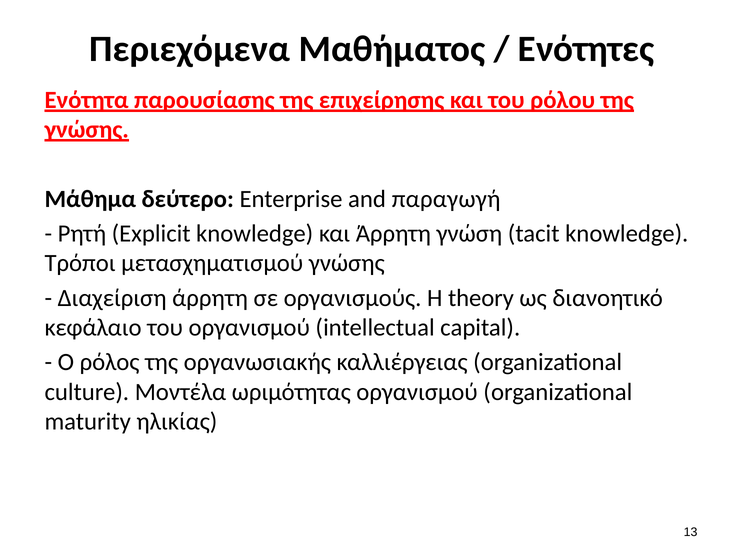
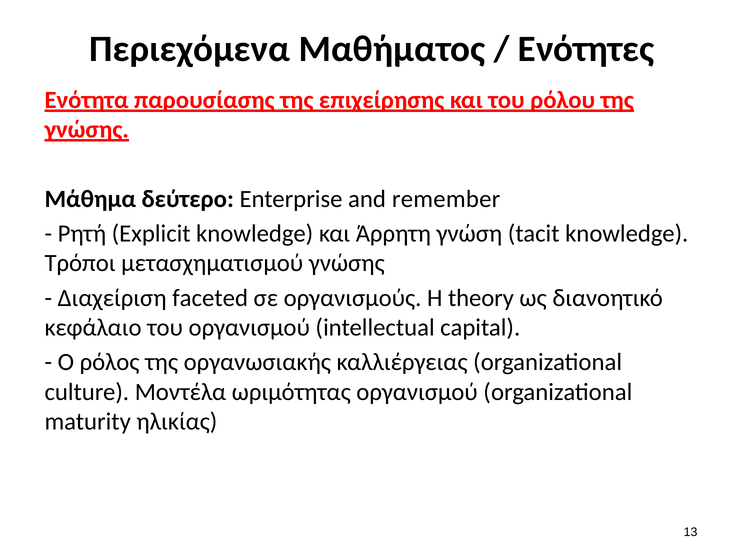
παραγωγή: παραγωγή -> remember
Διαχείριση άρρητη: άρρητη -> faceted
